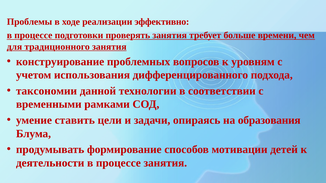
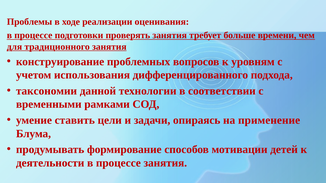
эффективно: эффективно -> оценивания
образования: образования -> применение
